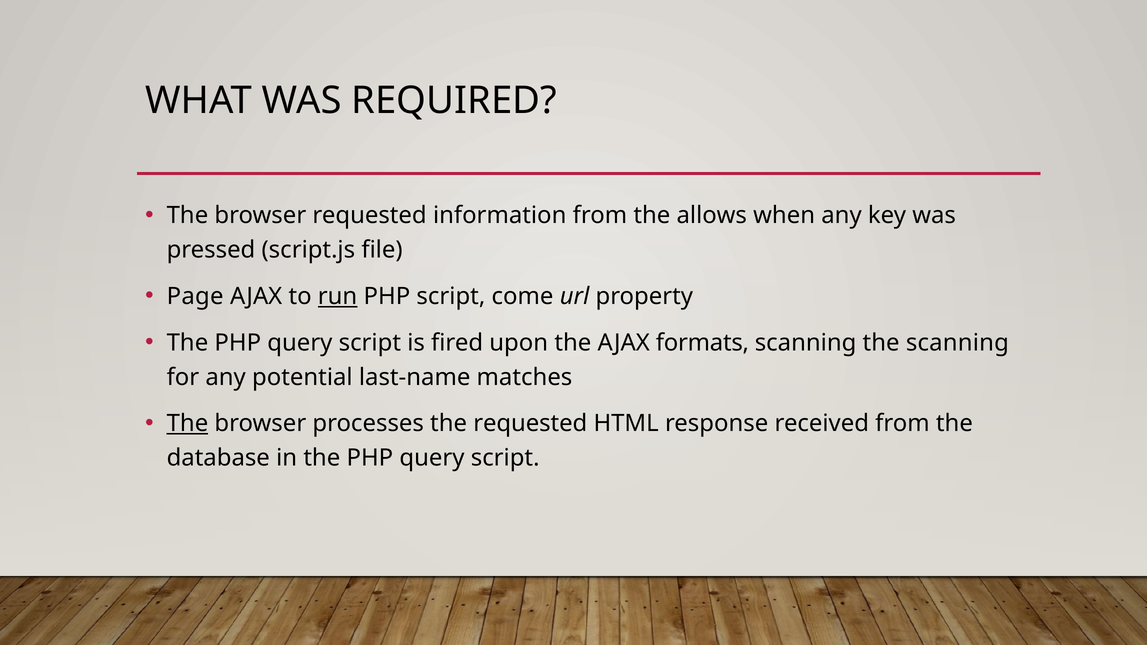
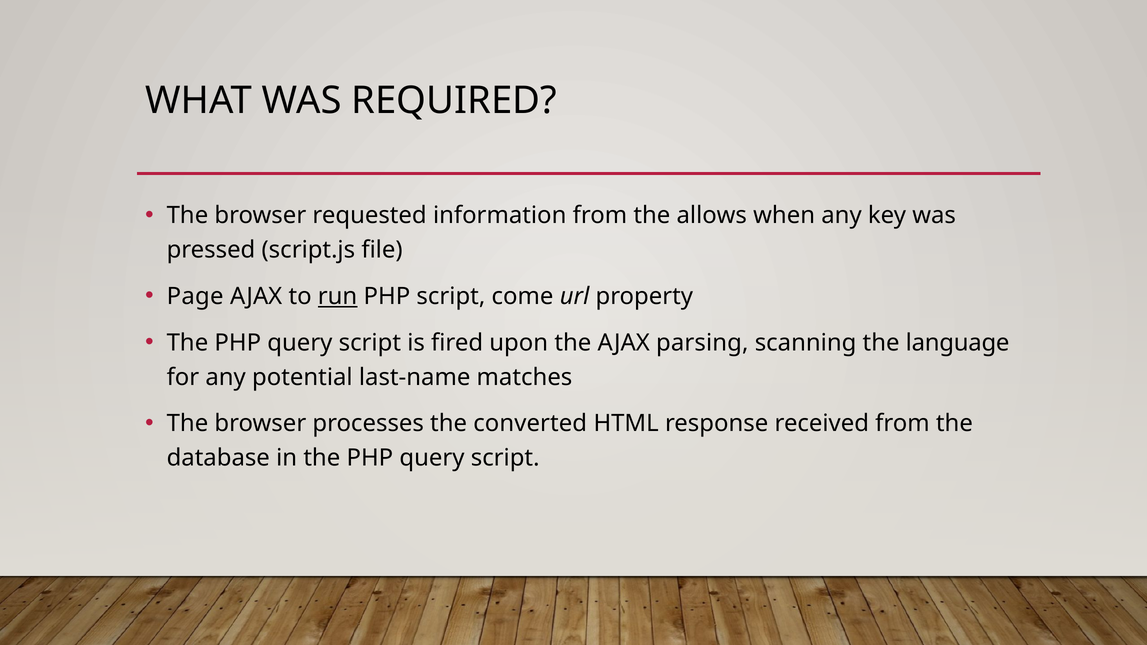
formats: formats -> parsing
the scanning: scanning -> language
The at (187, 424) underline: present -> none
the requested: requested -> converted
